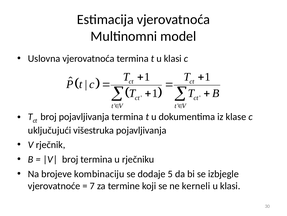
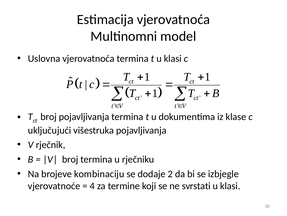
5: 5 -> 2
7: 7 -> 4
kerneli: kerneli -> svrstati
